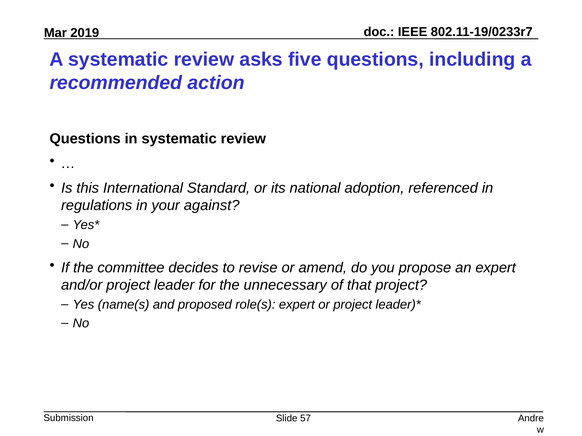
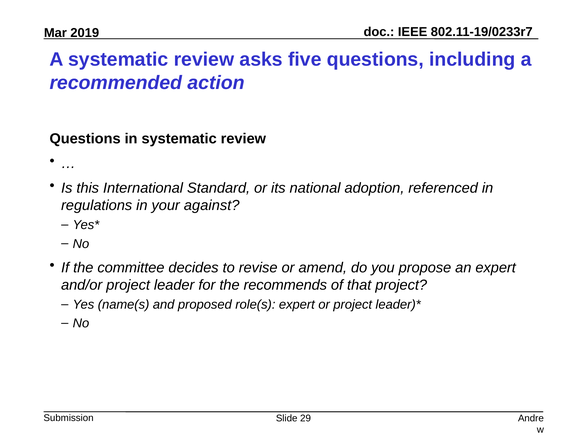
unnecessary: unnecessary -> recommends
57: 57 -> 29
